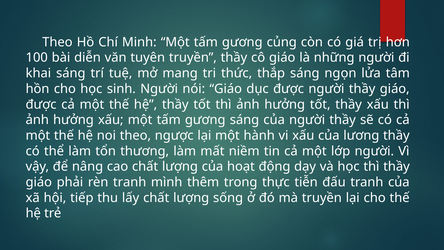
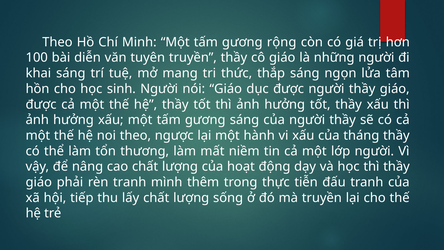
củng: củng -> rộng
lương: lương -> tháng
